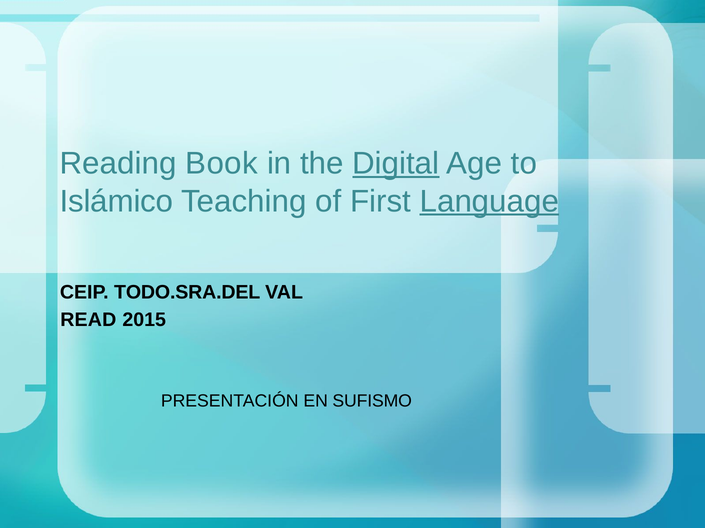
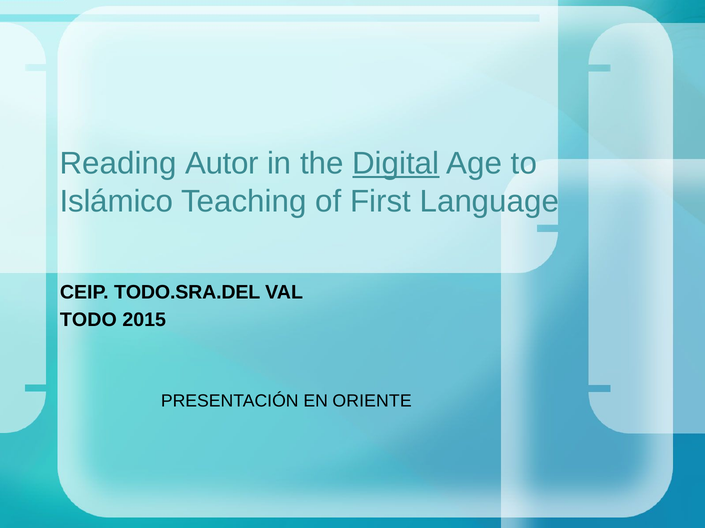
Book: Book -> Autor
Language underline: present -> none
READ: READ -> TODO
SUFISMO: SUFISMO -> ORIENTE
